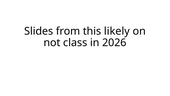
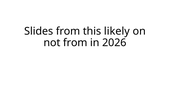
not class: class -> from
